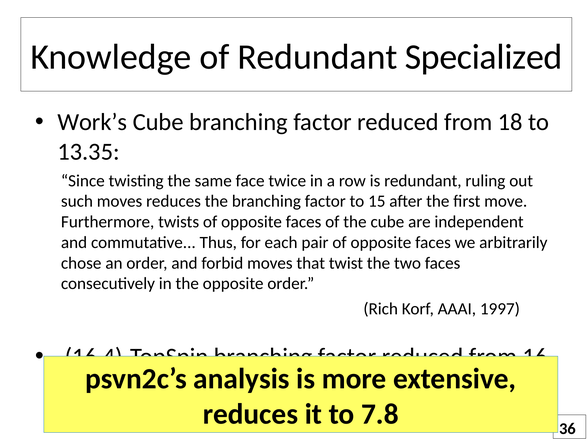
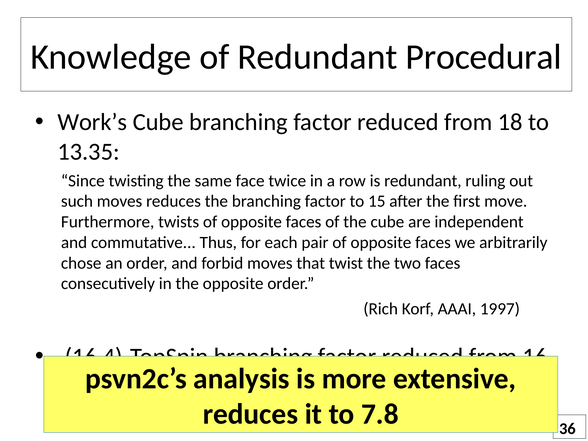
Specialized: Specialized -> Procedural
